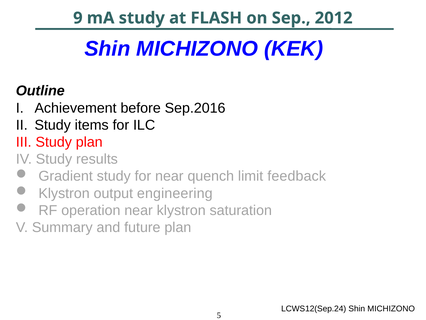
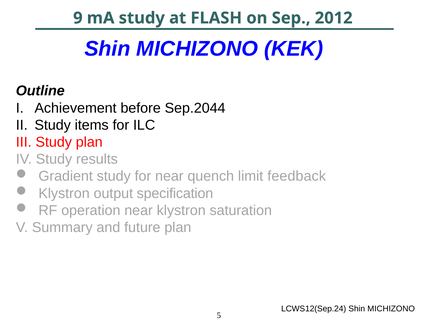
Sep.2016: Sep.2016 -> Sep.2044
engineering: engineering -> specification
